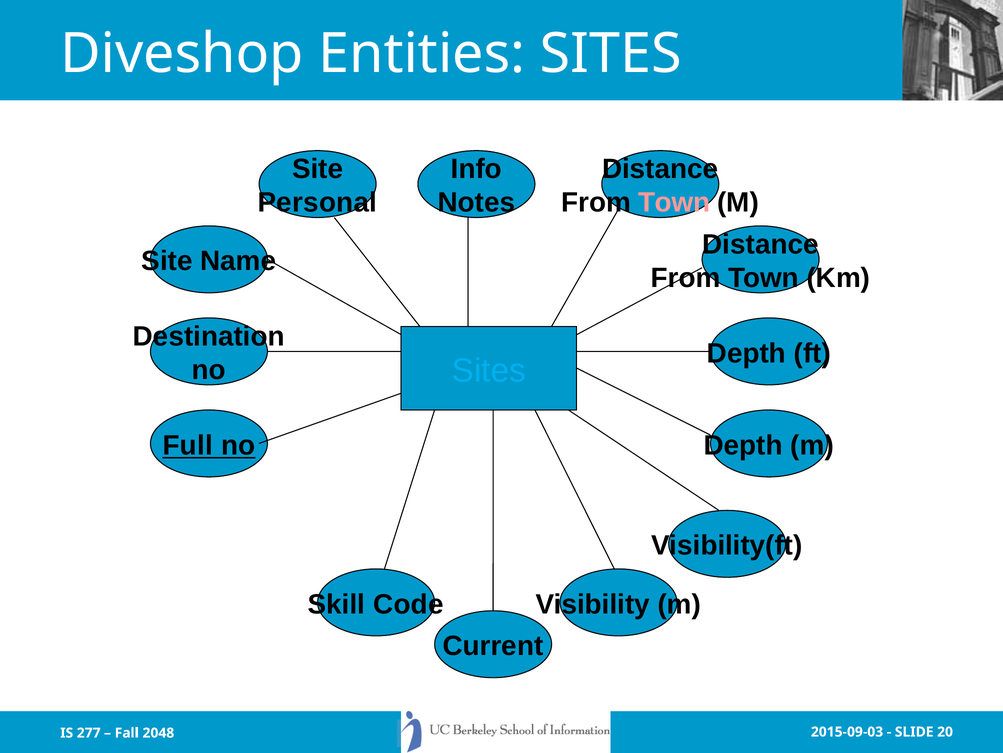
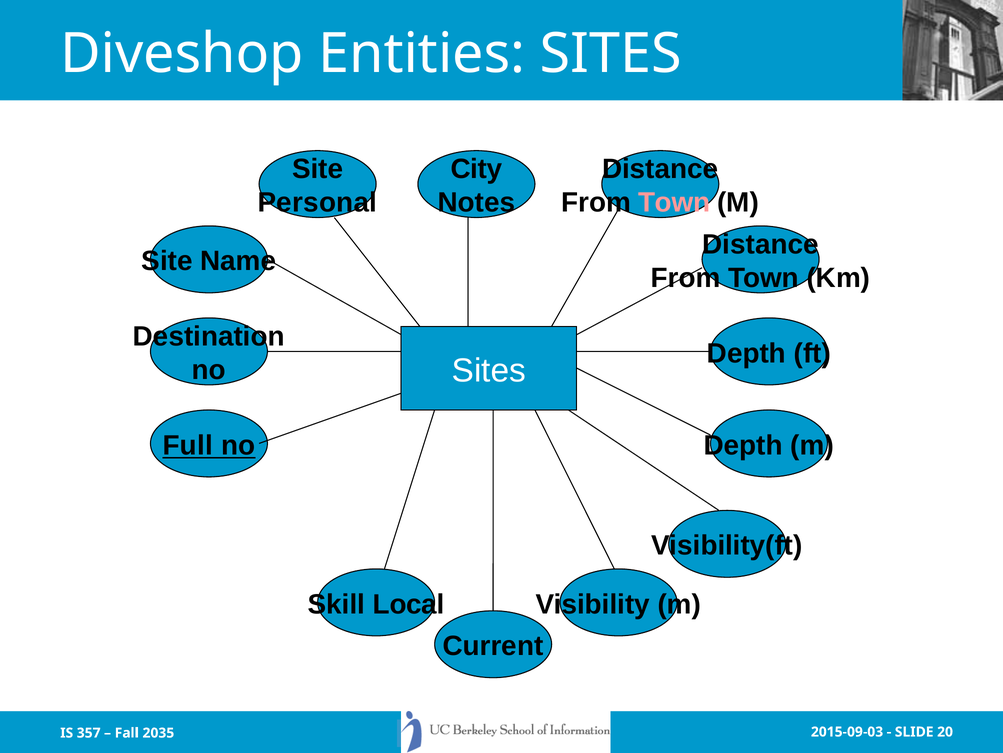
Info: Info -> City
Sites at (489, 370) colour: light blue -> white
Code: Code -> Local
277: 277 -> 357
2048: 2048 -> 2035
